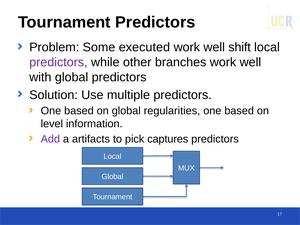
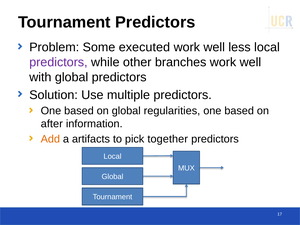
shift: shift -> less
level: level -> after
Add colour: purple -> orange
captures: captures -> together
